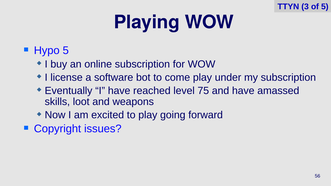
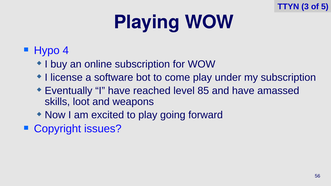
Hypo 5: 5 -> 4
75: 75 -> 85
